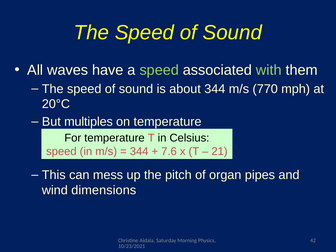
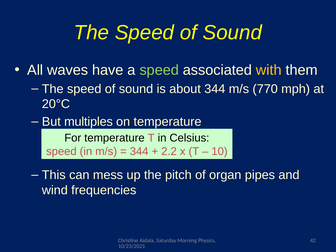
with colour: light green -> yellow
7.6: 7.6 -> 2.2
21: 21 -> 10
dimensions: dimensions -> frequencies
